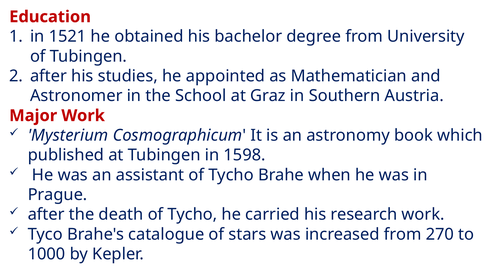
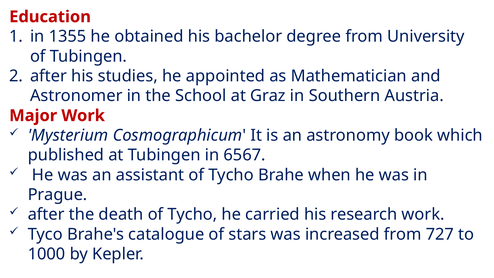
1521: 1521 -> 1355
1598: 1598 -> 6567
270: 270 -> 727
